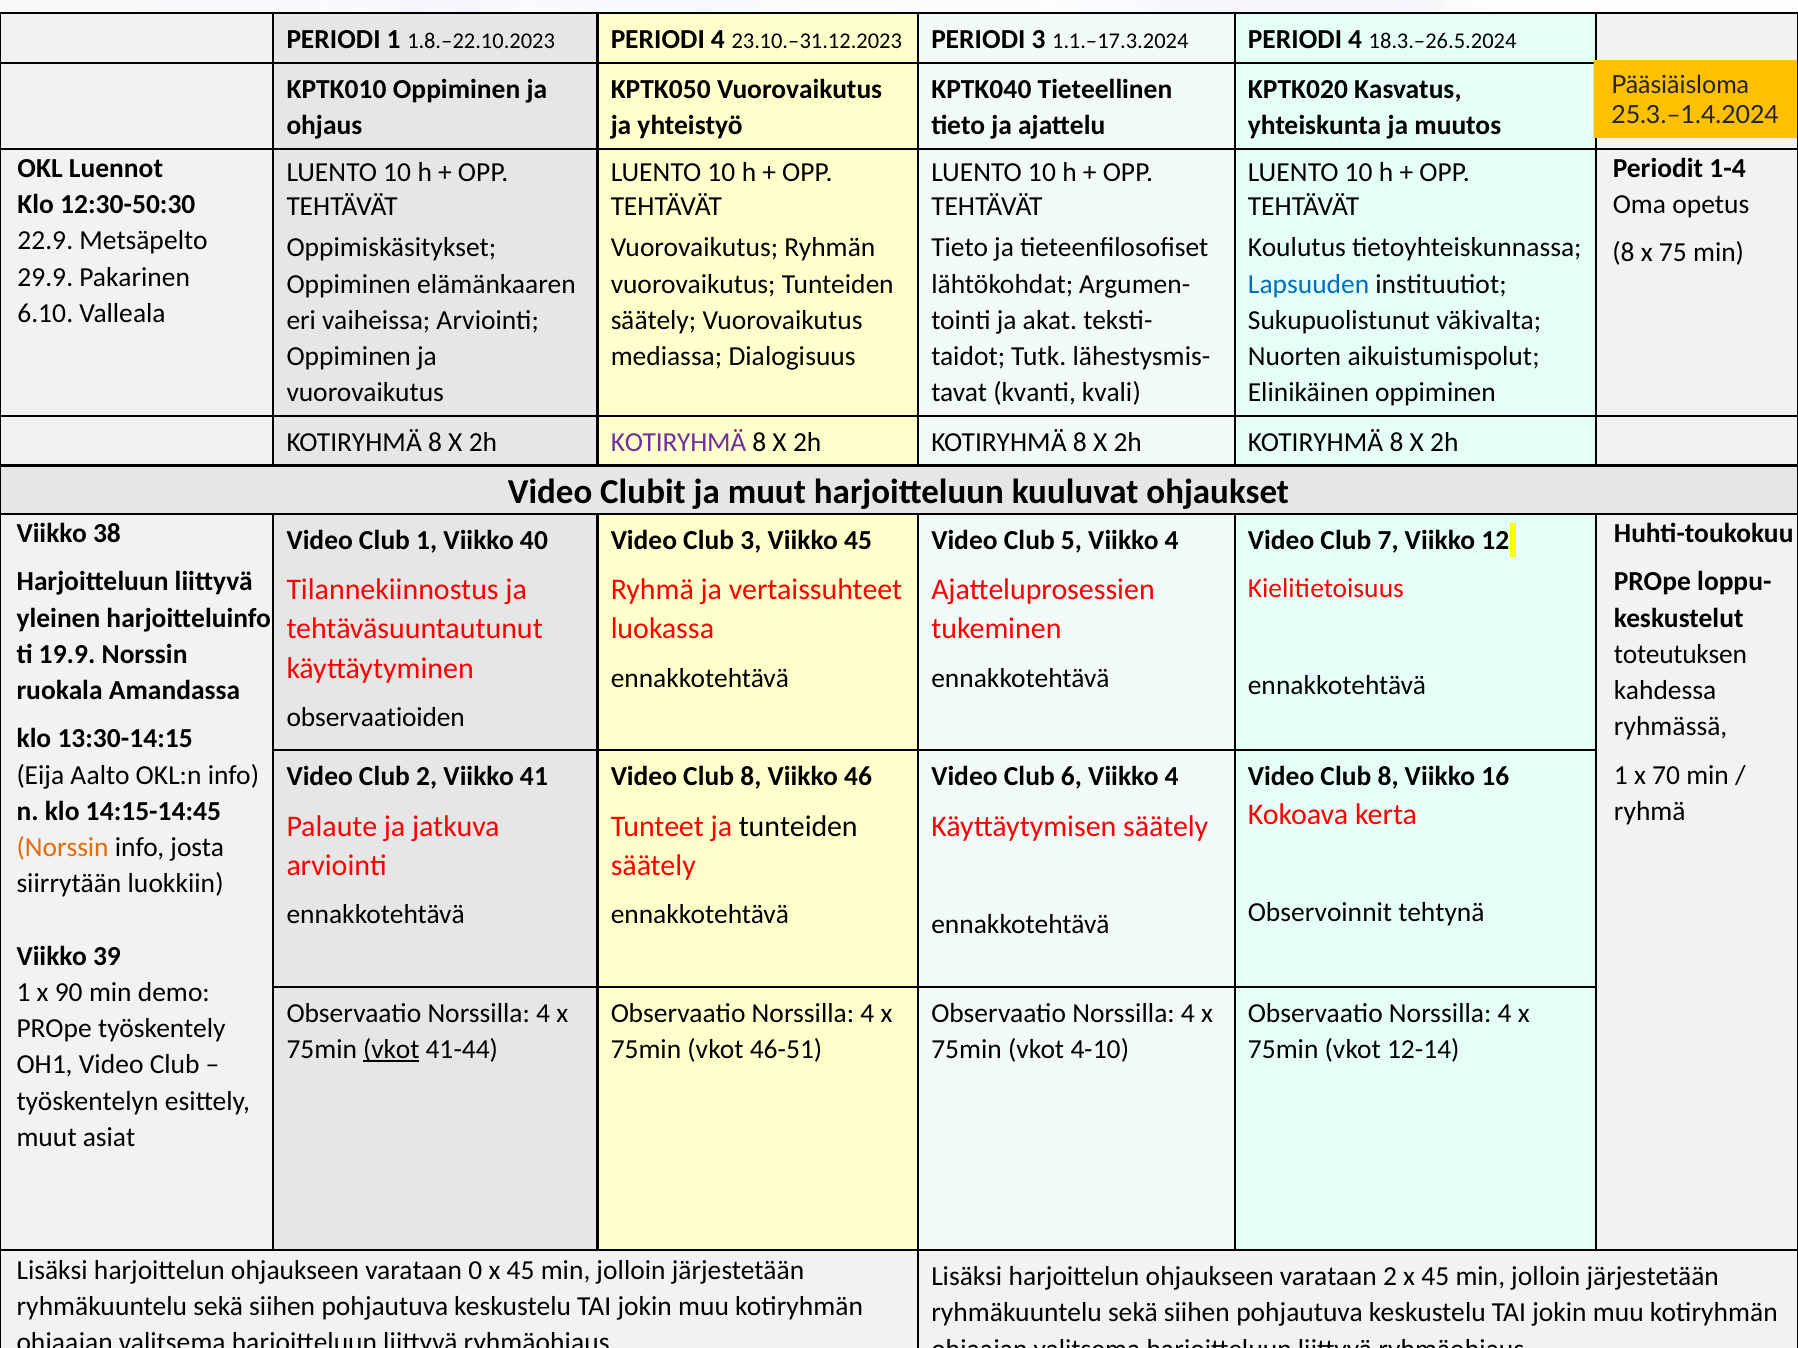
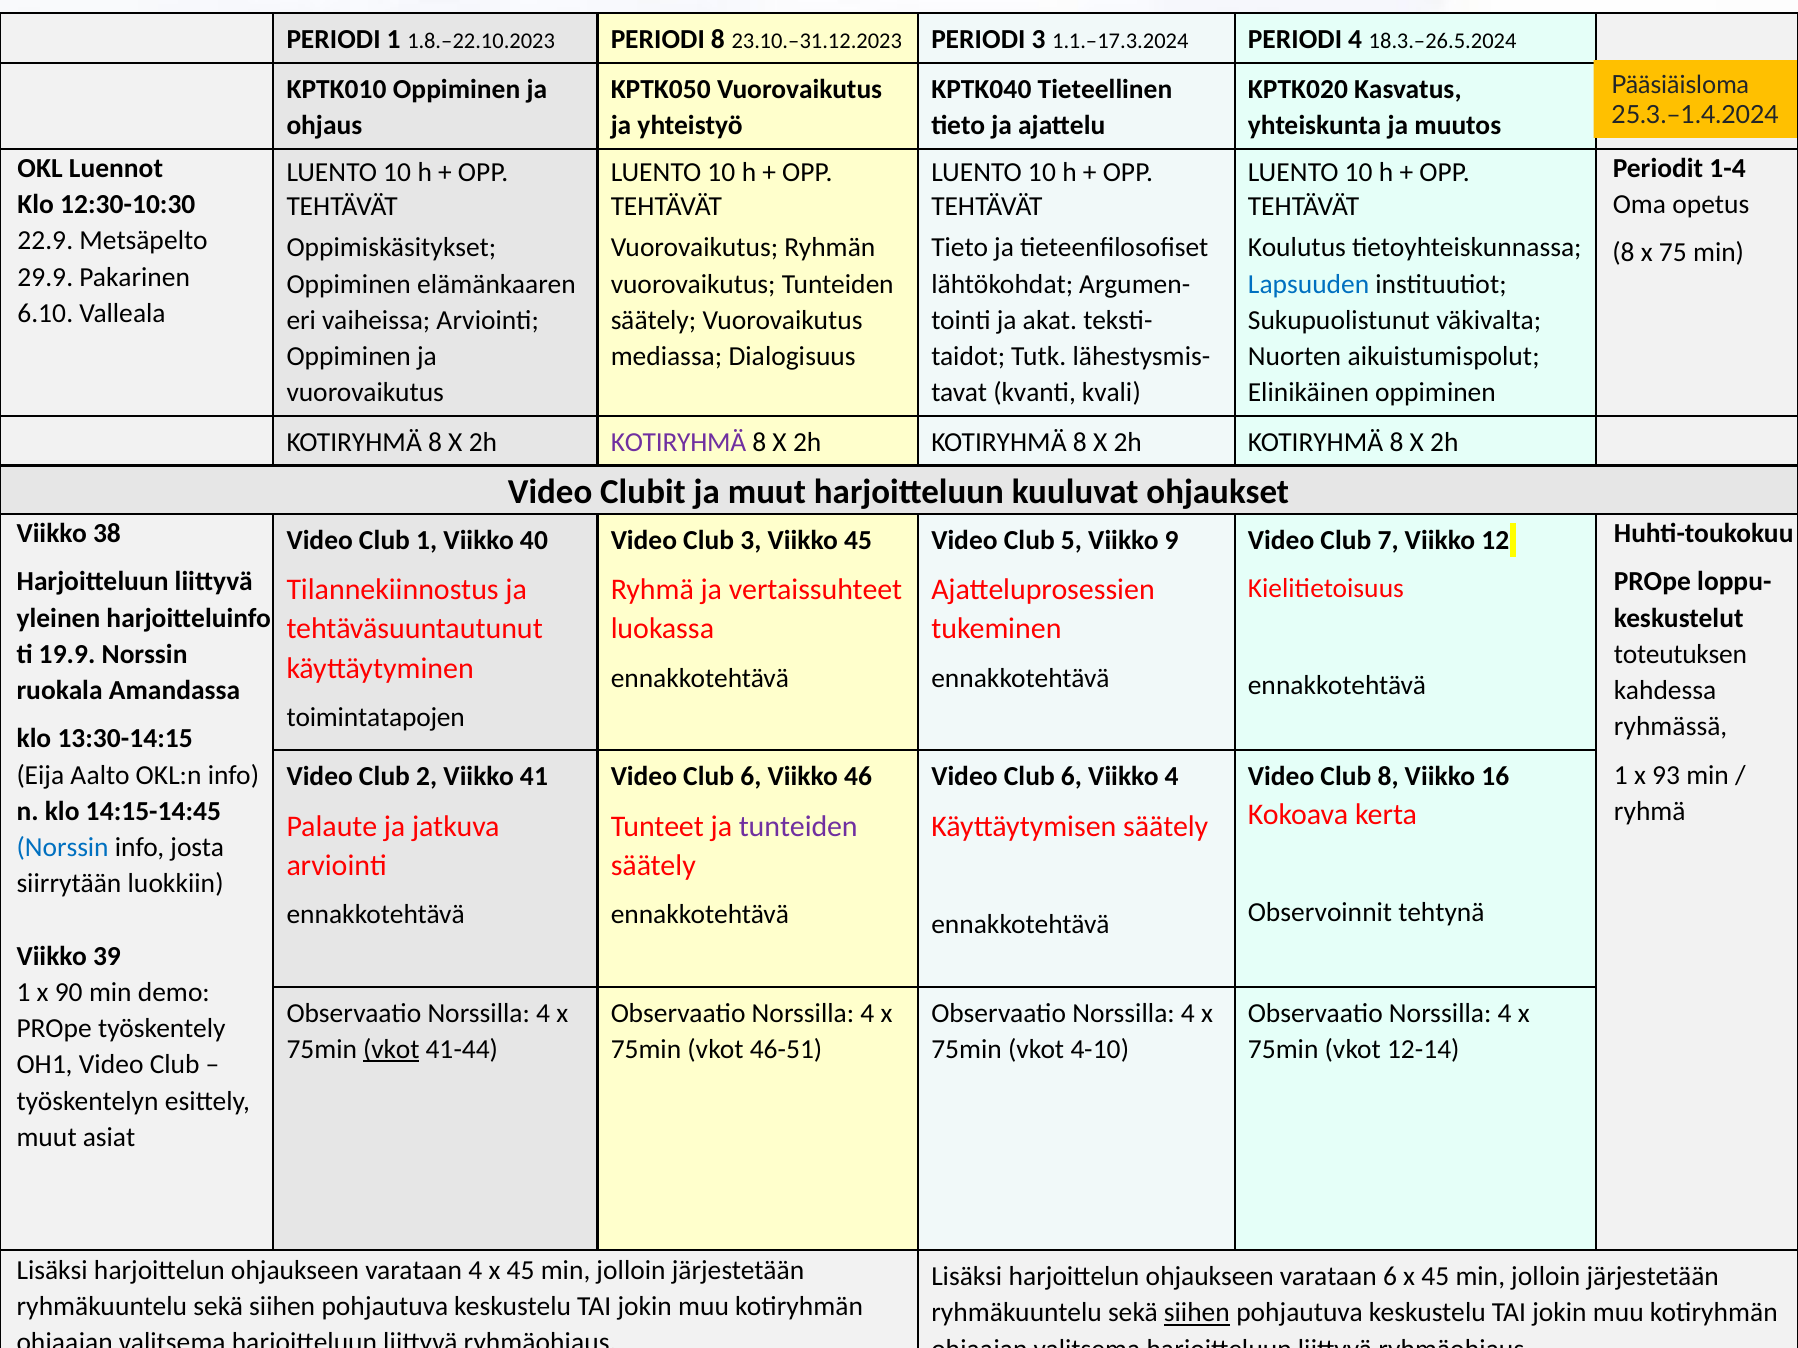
1.8.–22.10.2023 PERIODI 4: 4 -> 8
12:30-50:30: 12:30-50:30 -> 12:30-10:30
5 Viikko 4: 4 -> 9
observaatioiden: observaatioiden -> toimintatapojen
70: 70 -> 93
8 at (751, 777): 8 -> 6
tunteiden at (798, 827) colour: black -> purple
Norssin at (63, 848) colour: orange -> blue
varataan 0: 0 -> 4
varataan 2: 2 -> 6
siihen at (1197, 1313) underline: none -> present
